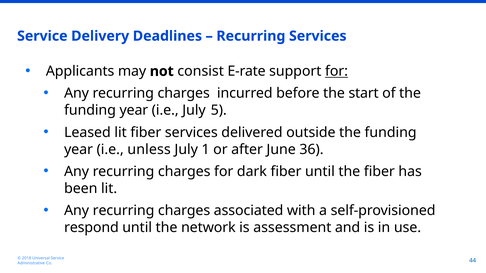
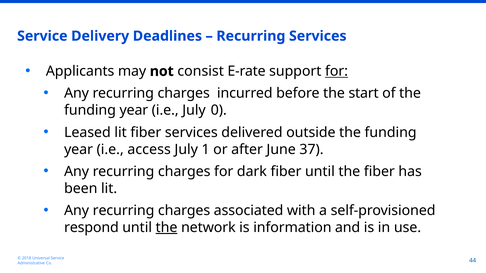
5: 5 -> 0
unless: unless -> access
36: 36 -> 37
the at (167, 228) underline: none -> present
assessment: assessment -> information
